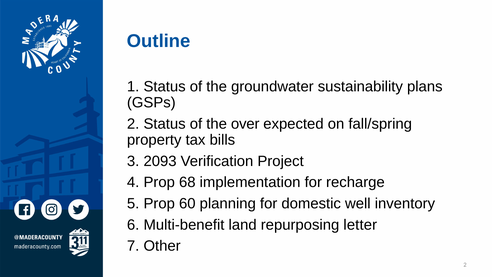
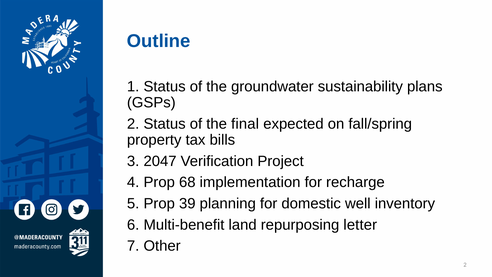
over: over -> final
2093: 2093 -> 2047
60: 60 -> 39
